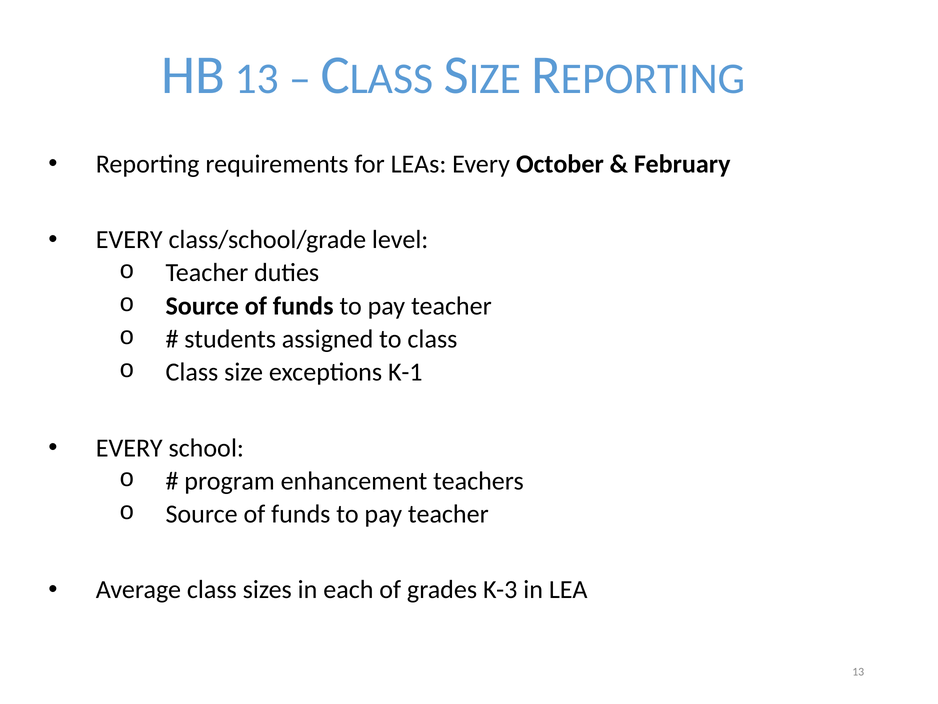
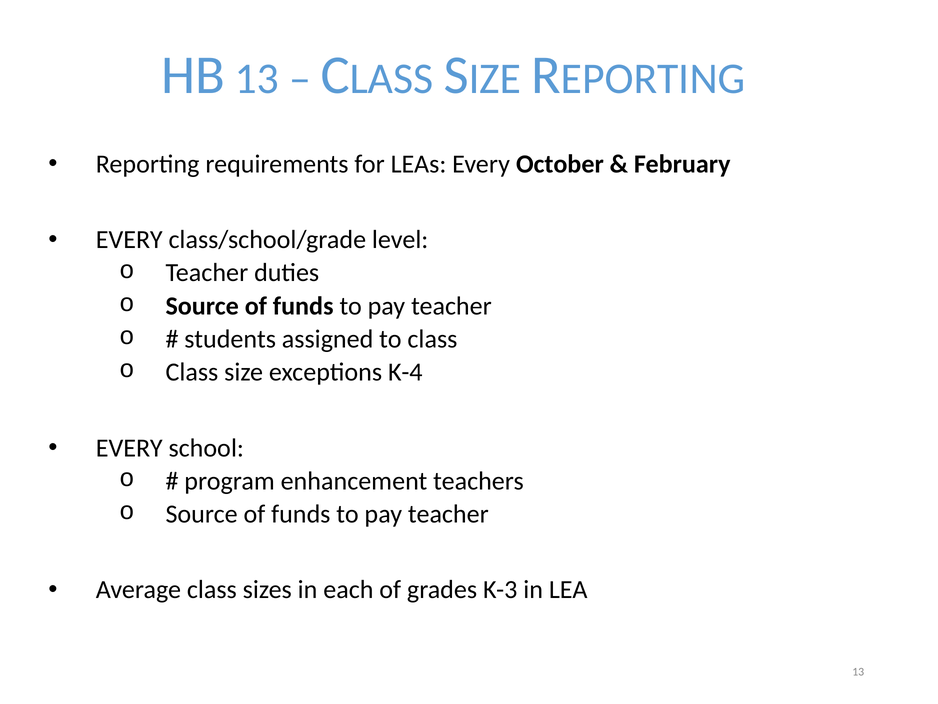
K-1: K-1 -> K-4
